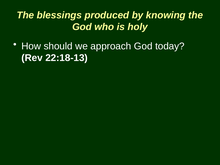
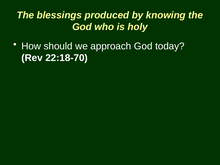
22:18-13: 22:18-13 -> 22:18-70
